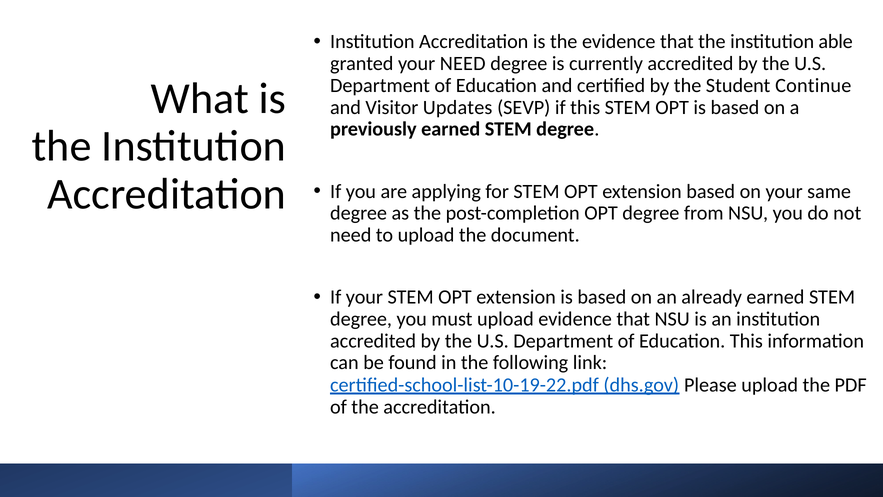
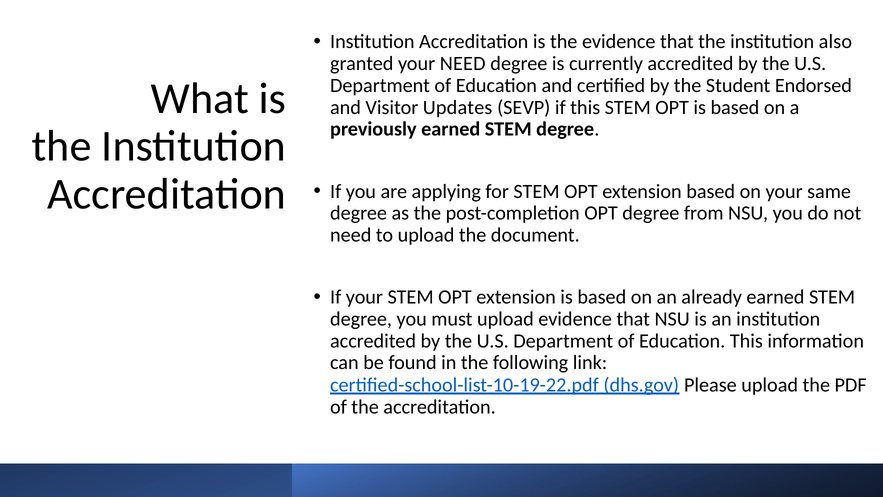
able: able -> also
Continue: Continue -> Endorsed
